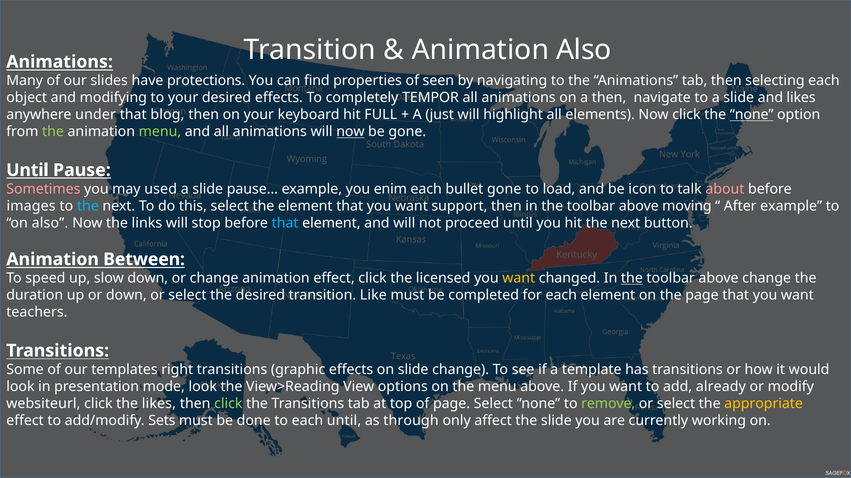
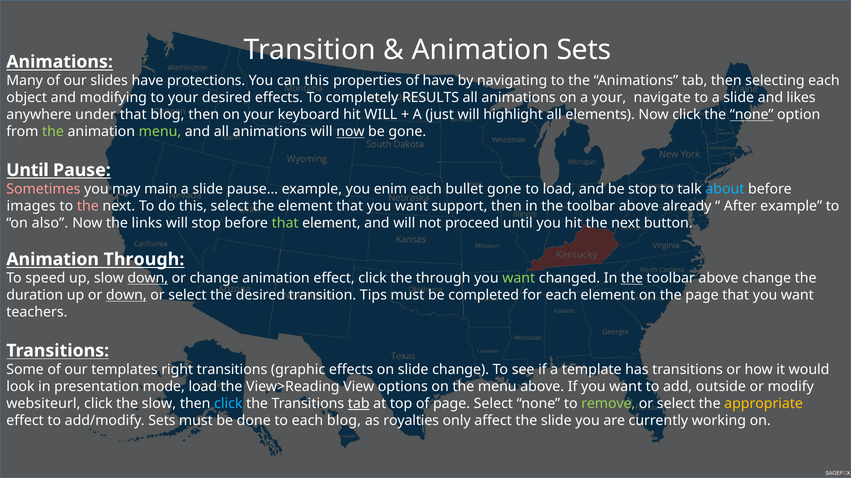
Animation Also: Also -> Sets
can find: find -> this
of seen: seen -> have
TEMPOR: TEMPOR -> RESULTS
a then: then -> your
hit FULL: FULL -> WILL
used: used -> main
be icon: icon -> stop
about colour: pink -> light blue
the at (88, 206) colour: light blue -> pink
moving: moving -> already
that at (285, 223) colour: light blue -> light green
Animation Between: Between -> Through
down at (148, 279) underline: none -> present
the licensed: licensed -> through
want at (519, 279) colour: yellow -> light green
down at (126, 296) underline: none -> present
Like: Like -> Tips
mode look: look -> load
already: already -> outside
the likes: likes -> slow
click at (228, 404) colour: light green -> light blue
tab at (359, 404) underline: none -> present
each until: until -> blog
through: through -> royalties
